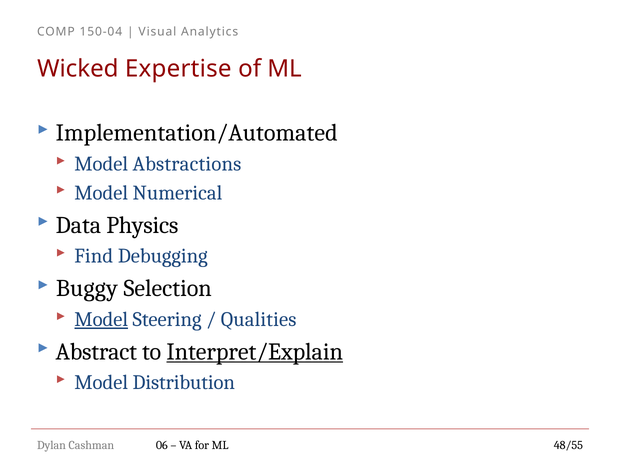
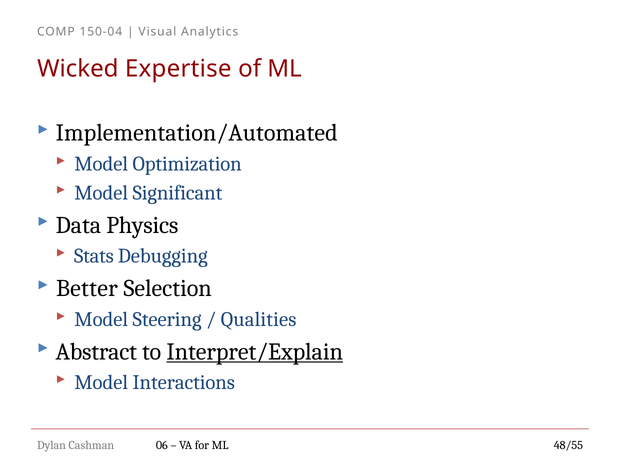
Abstractions: Abstractions -> Optimization
Numerical: Numerical -> Significant
Find: Find -> Stats
Buggy: Buggy -> Better
Model at (101, 319) underline: present -> none
Distribution: Distribution -> Interactions
